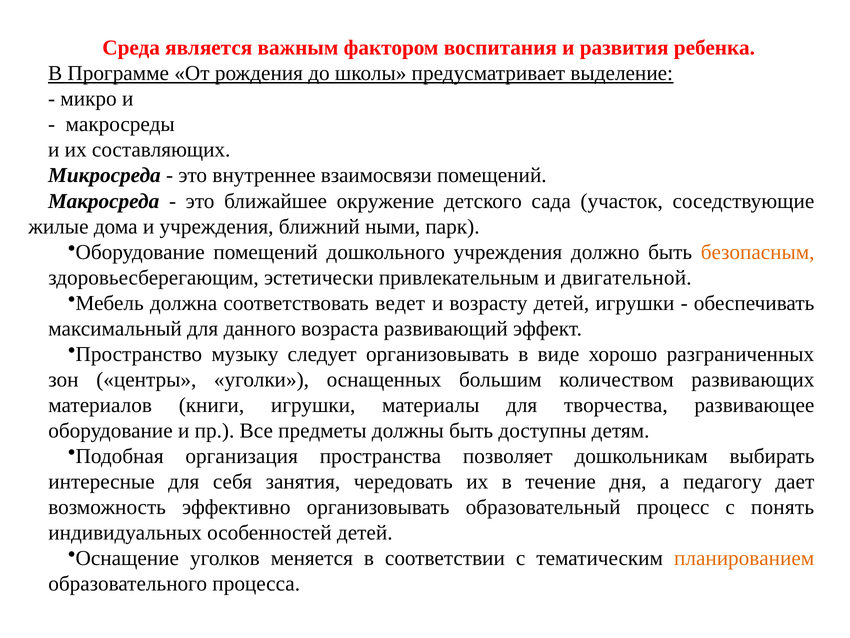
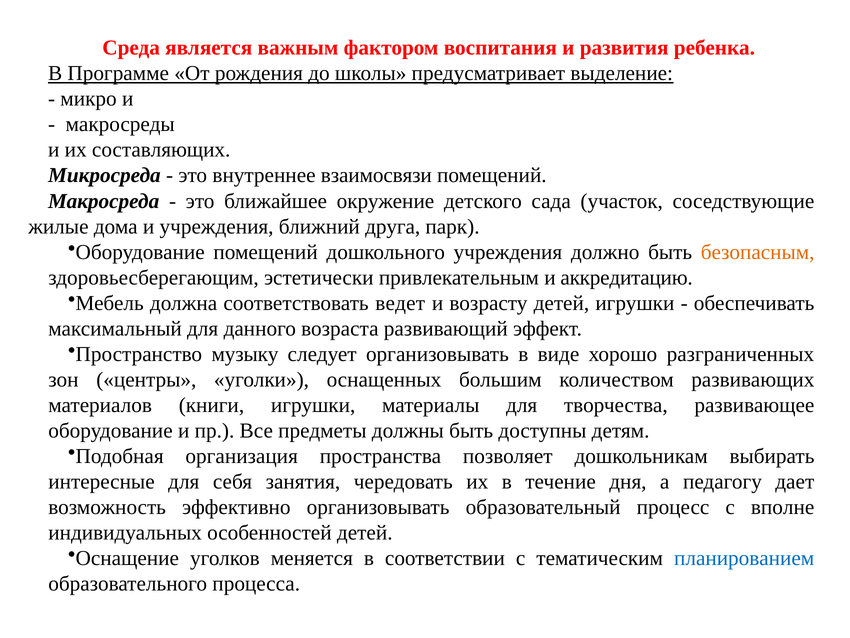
ными: ными -> друга
двигательной: двигательной -> аккредитацию
понять: понять -> вполне
планированием colour: orange -> blue
